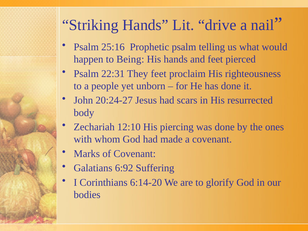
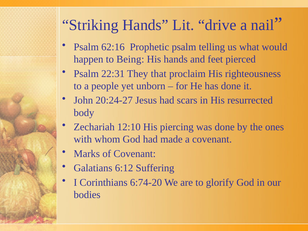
25:16: 25:16 -> 62:16
They feet: feet -> that
6:92: 6:92 -> 6:12
6:14-20: 6:14-20 -> 6:74-20
